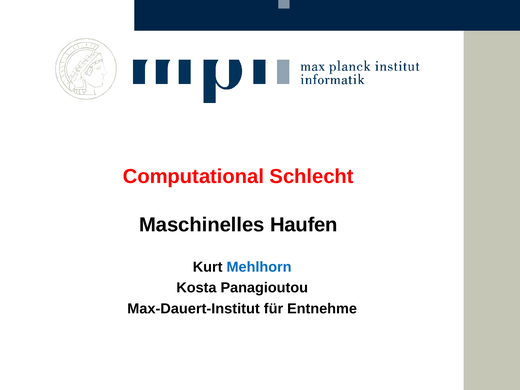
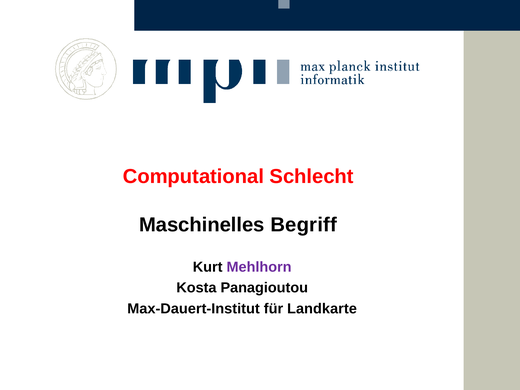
Haufen: Haufen -> Begriff
Mehlhorn colour: blue -> purple
Entnehme: Entnehme -> Landkarte
